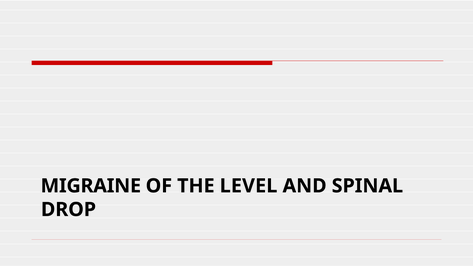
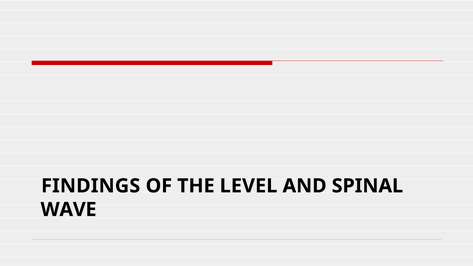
MIGRAINE: MIGRAINE -> FINDINGS
DROP: DROP -> WAVE
